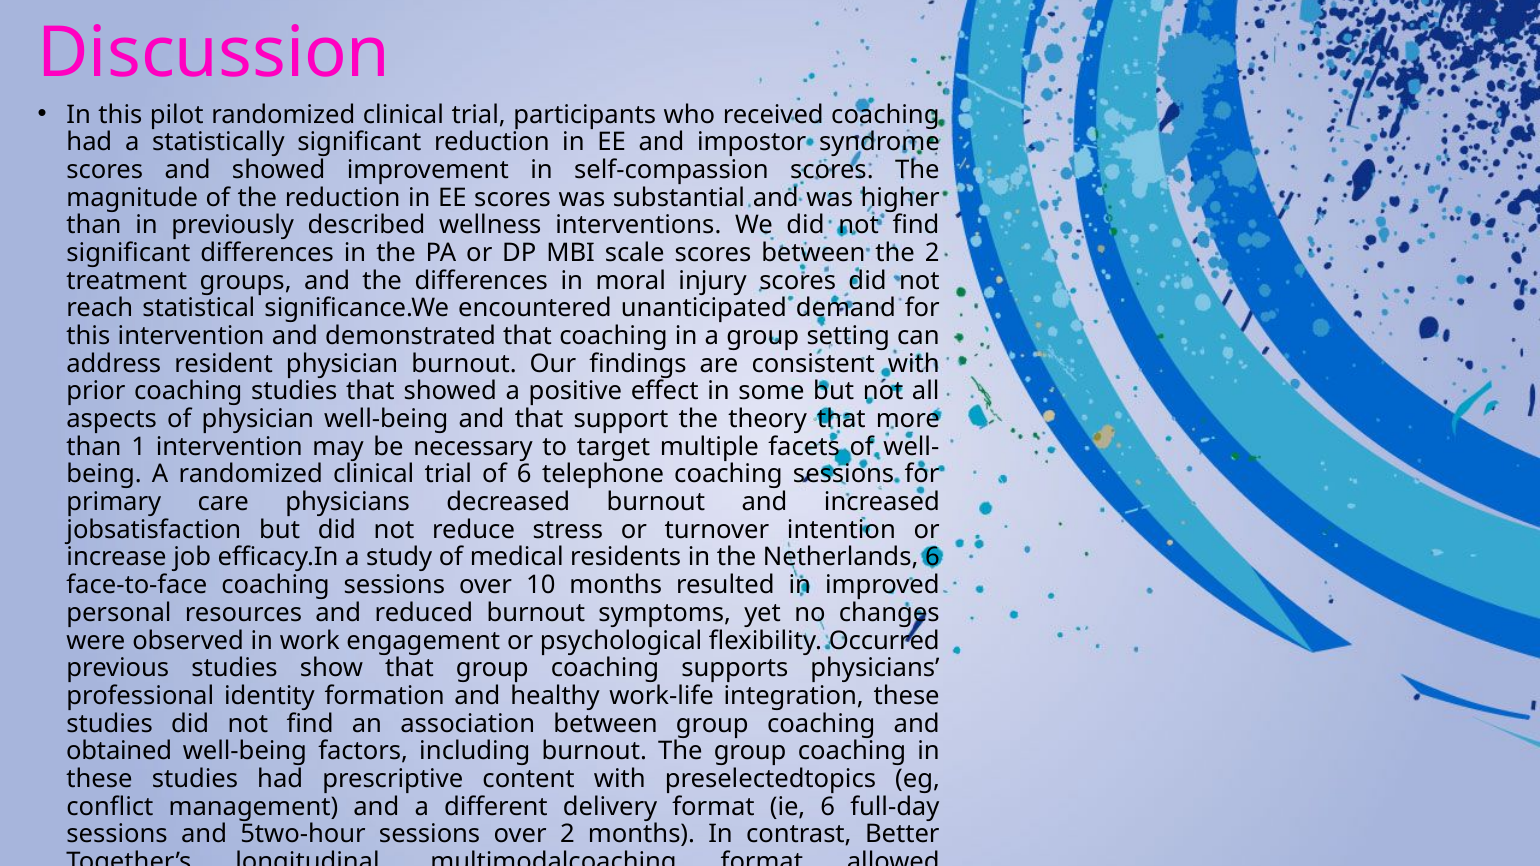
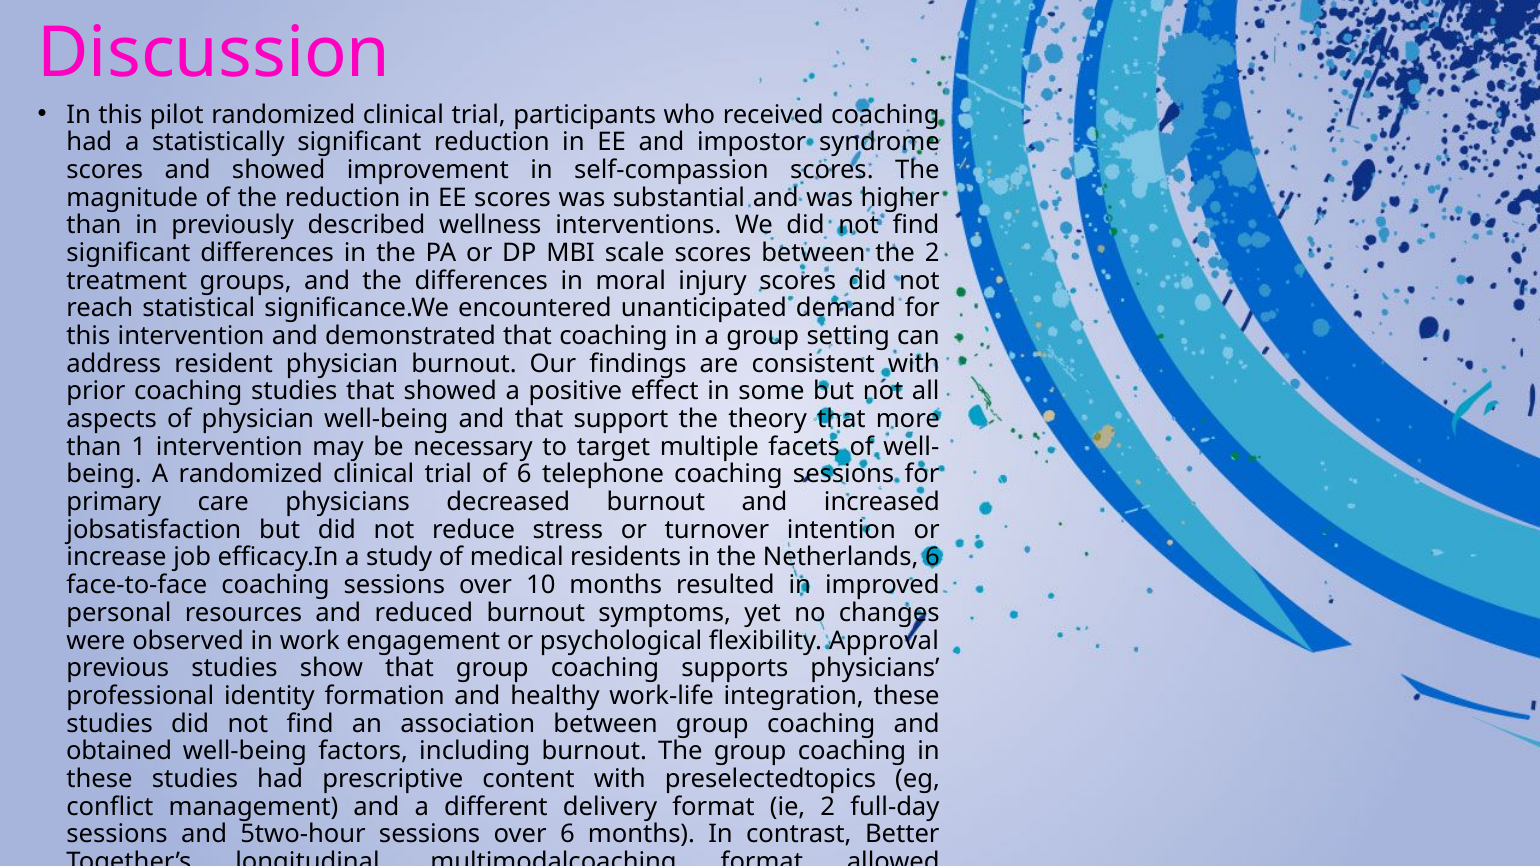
Occurred: Occurred -> Approval
ie 6: 6 -> 2
over 2: 2 -> 6
